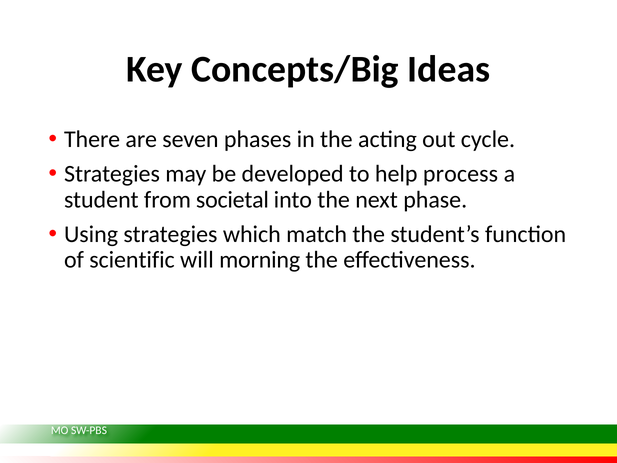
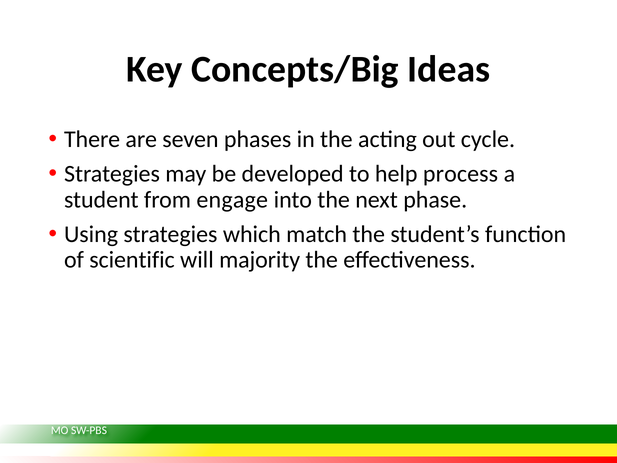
societal: societal -> engage
morning: morning -> majority
